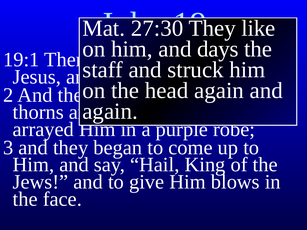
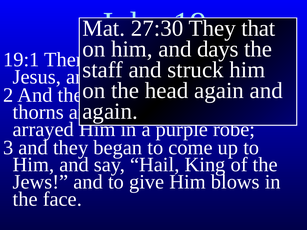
like: like -> that
